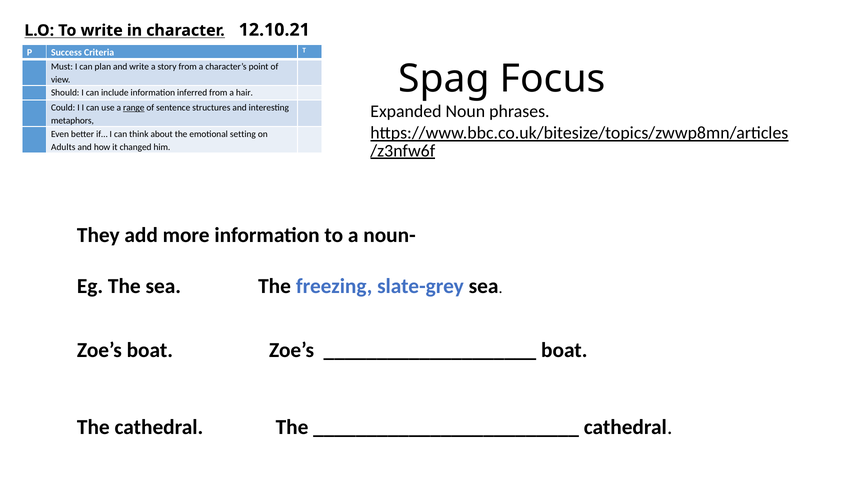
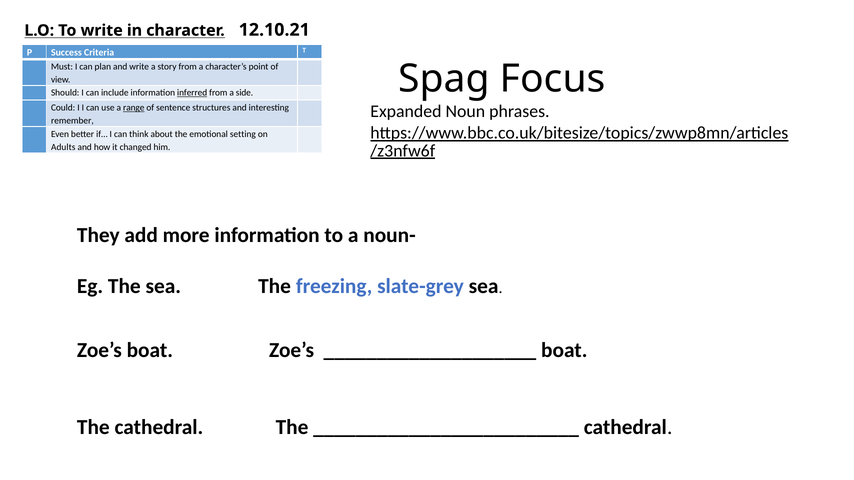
inferred underline: none -> present
hair: hair -> side
metaphors: metaphors -> remember
